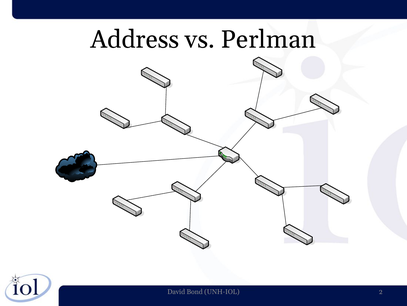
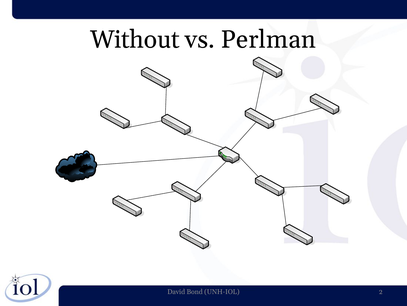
Address: Address -> Without
